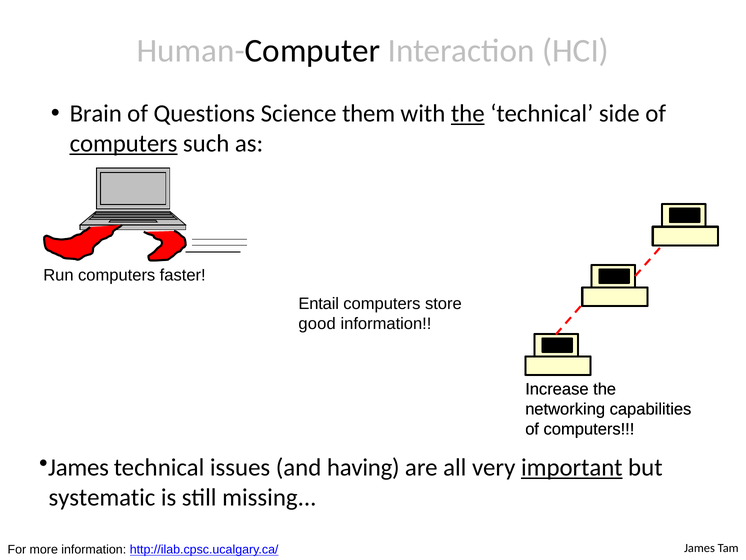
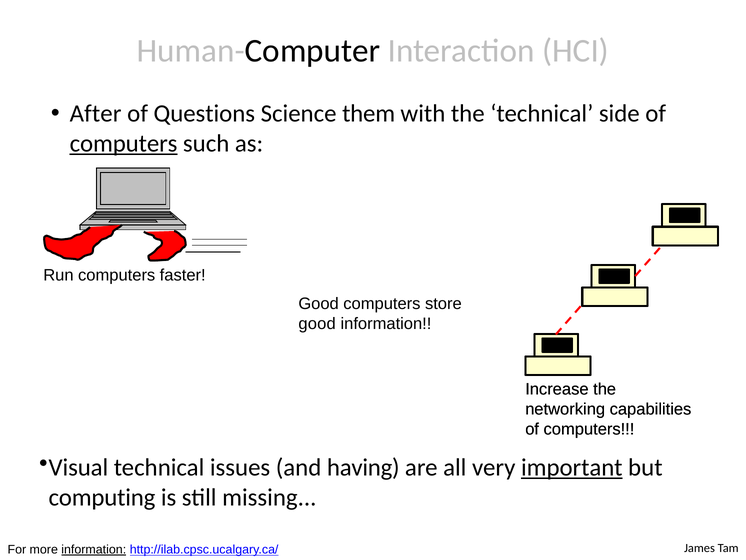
Brain: Brain -> After
the at (468, 114) underline: present -> none
Entail at (319, 304): Entail -> Good
James at (78, 467): James -> Visual
systematic: systematic -> computing
information at (94, 549) underline: none -> present
